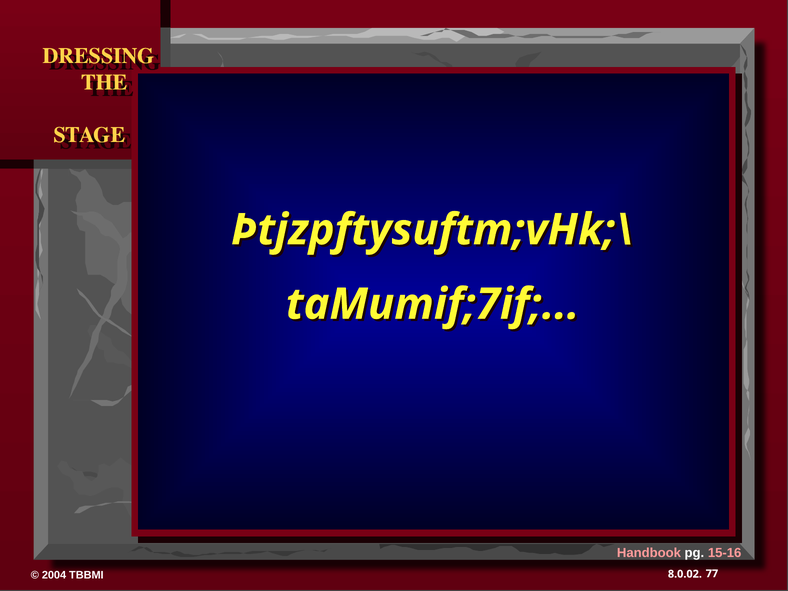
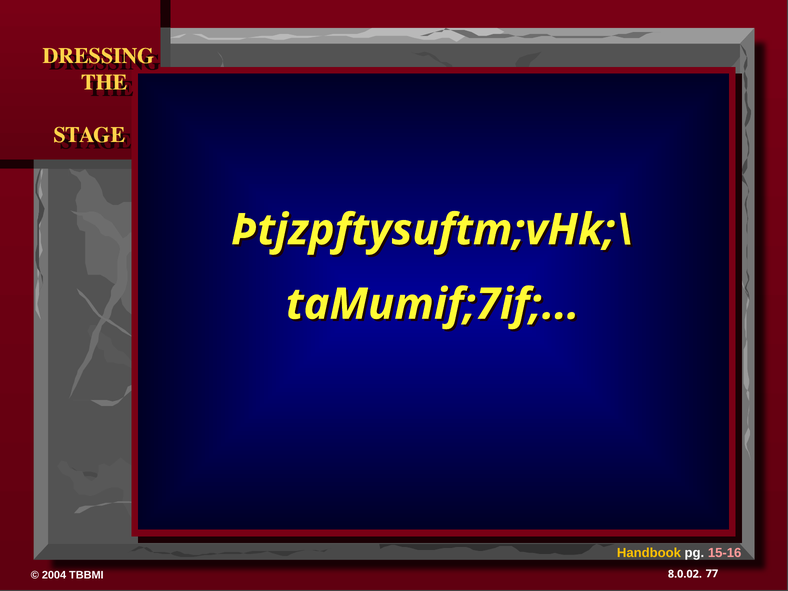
Handbook colour: pink -> yellow
